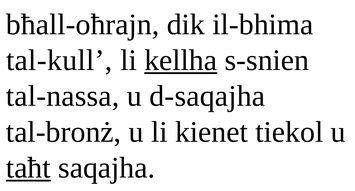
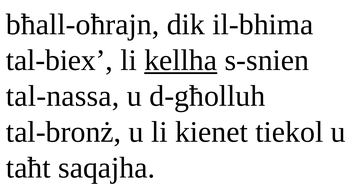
tal-kull: tal-kull -> tal-biex
d-saqajha: d-saqajha -> d-għolluh
taħt underline: present -> none
